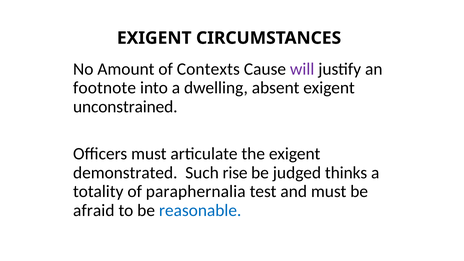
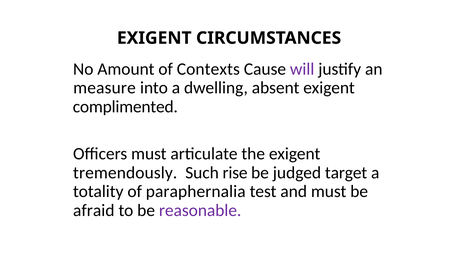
footnote: footnote -> measure
unconstrained: unconstrained -> complimented
demonstrated: demonstrated -> tremendously
thinks: thinks -> target
reasonable colour: blue -> purple
